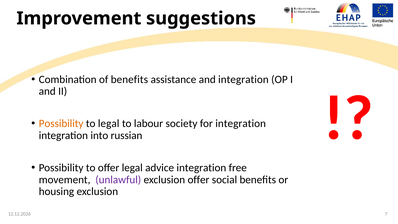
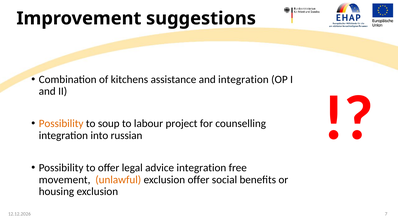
of benefits: benefits -> kitchens
to legal: legal -> soup
society: society -> project
for integration: integration -> counselling
unlawful colour: purple -> orange
